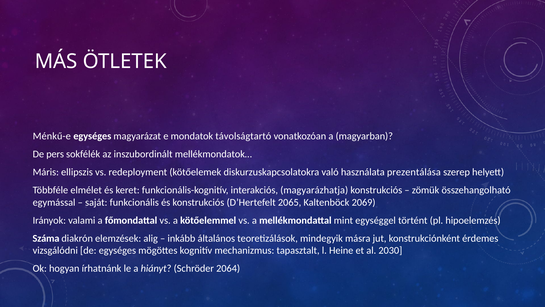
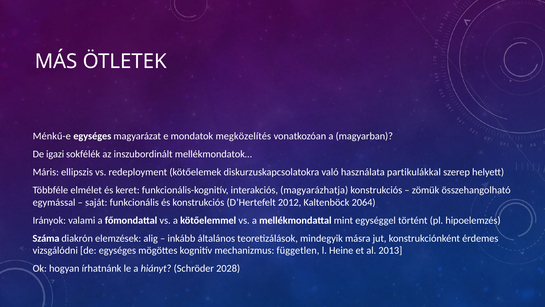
távolságtartó: távolságtartó -> megközelítés
pers: pers -> igazi
prezentálása: prezentálása -> partikulákkal
2065: 2065 -> 2012
2069: 2069 -> 2064
tapasztalt: tapasztalt -> független
2030: 2030 -> 2013
2064: 2064 -> 2028
